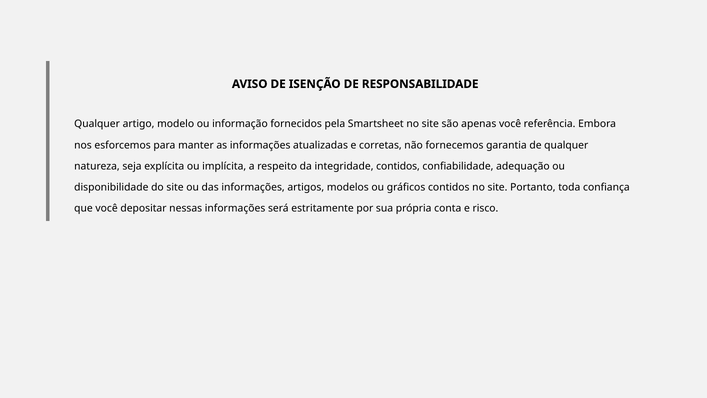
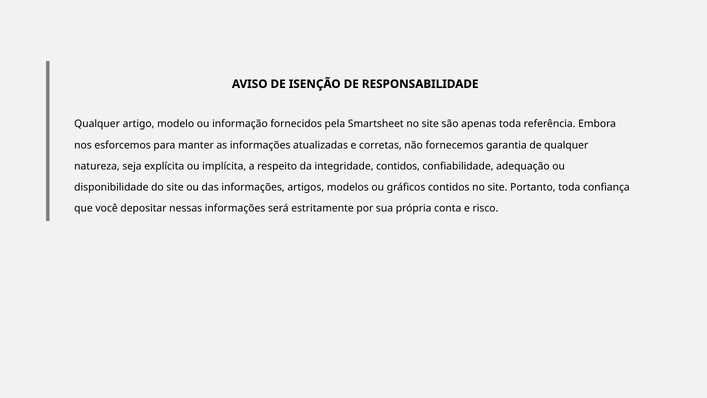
apenas você: você -> toda
